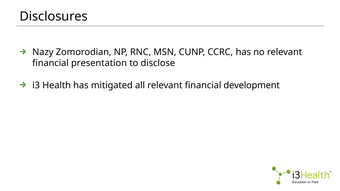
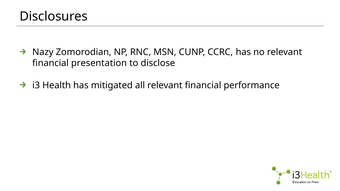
development: development -> performance
